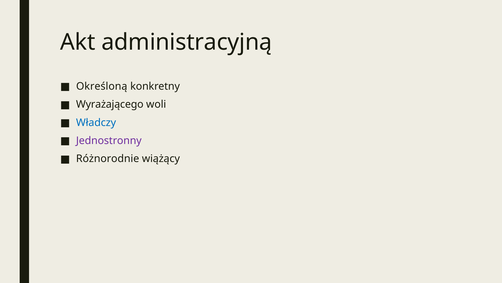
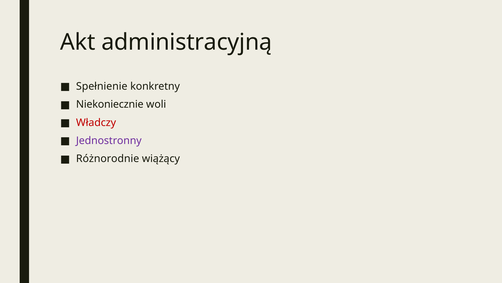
Określoną: Określoną -> Spełnienie
Wyrażającego: Wyrażającego -> Niekoniecznie
Władczy colour: blue -> red
